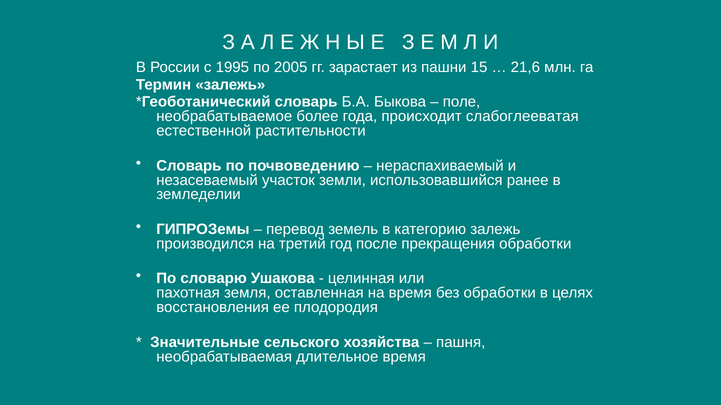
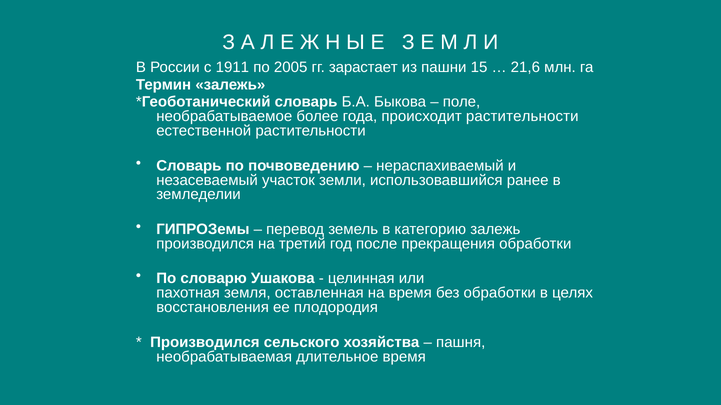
1995: 1995 -> 1911
происходит слабоглееватая: слабоглееватая -> растительности
Значительные at (205, 343): Значительные -> Производился
